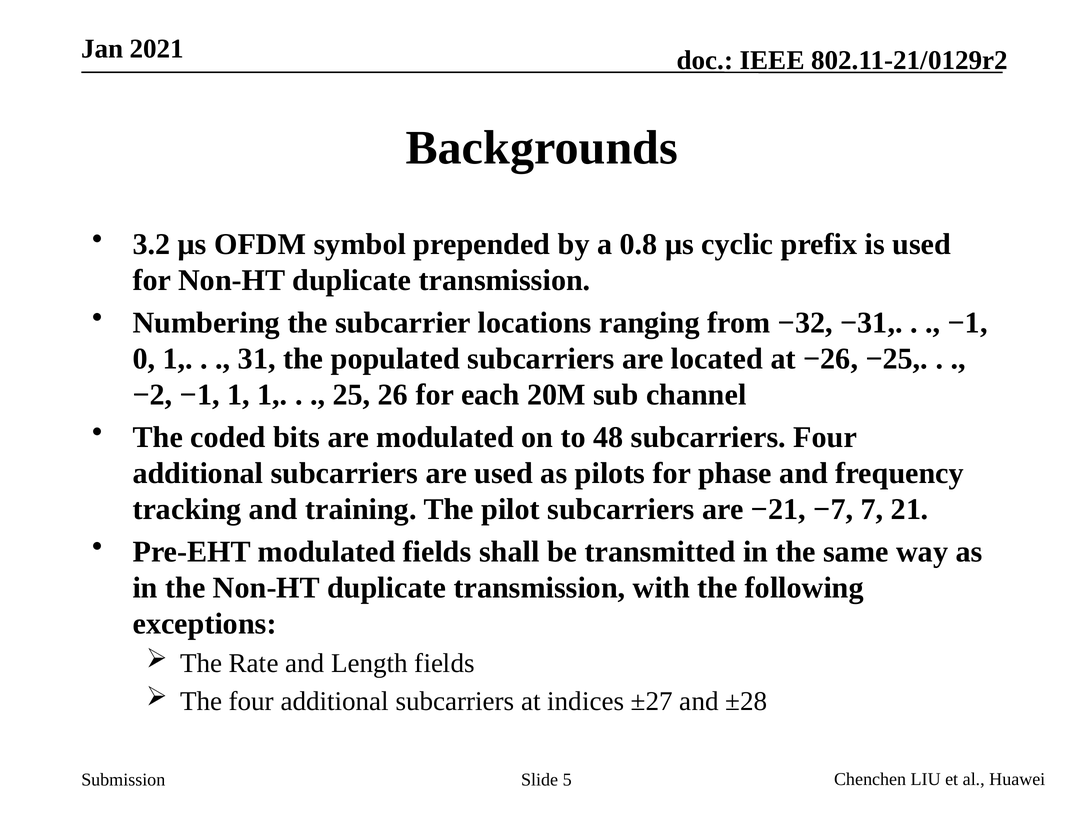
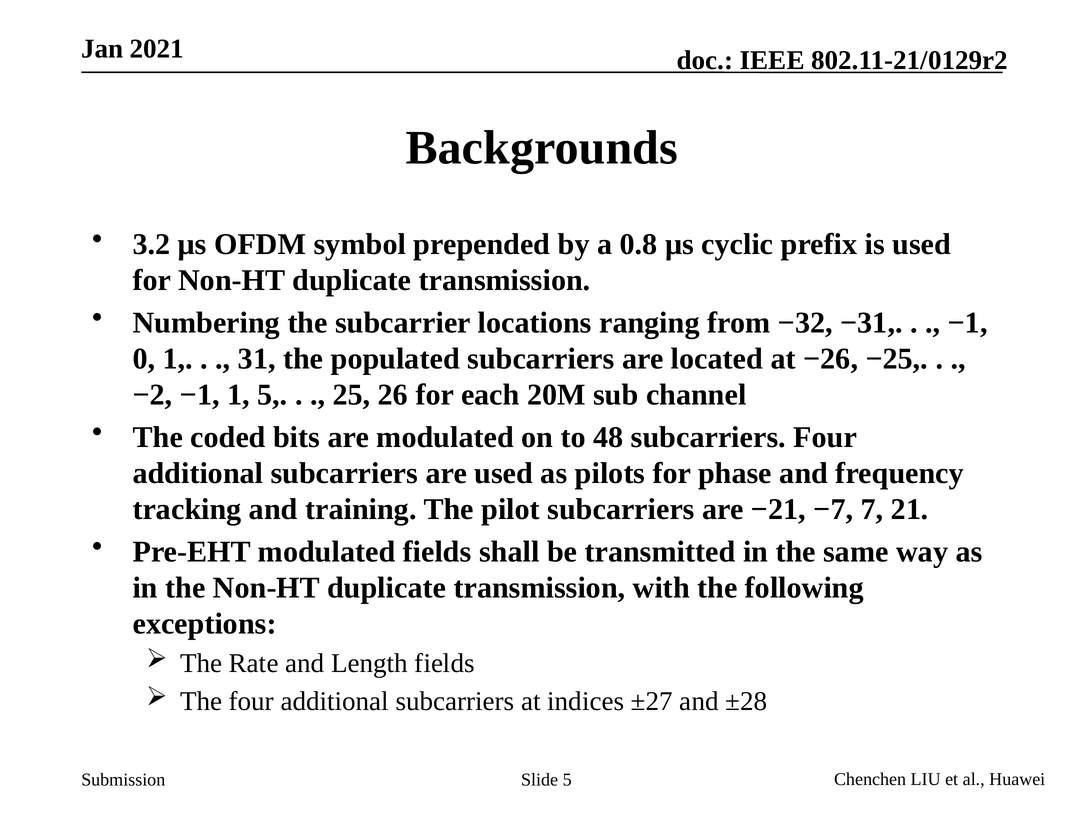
1 1: 1 -> 5
